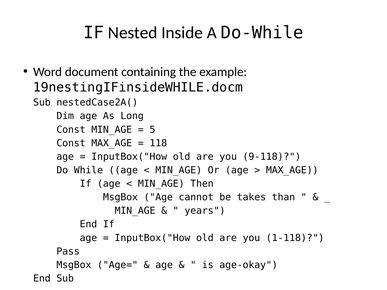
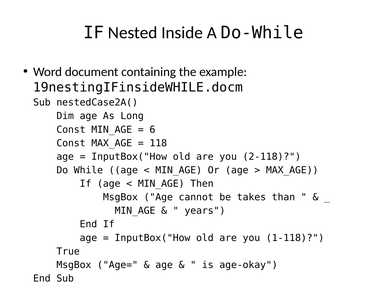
5: 5 -> 6
9-118: 9-118 -> 2-118
Pass: Pass -> True
